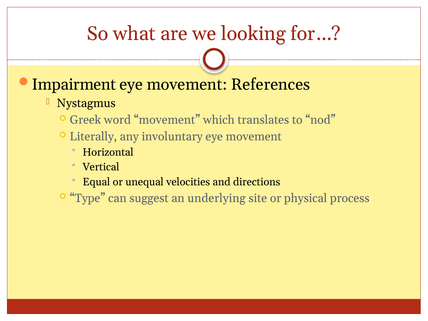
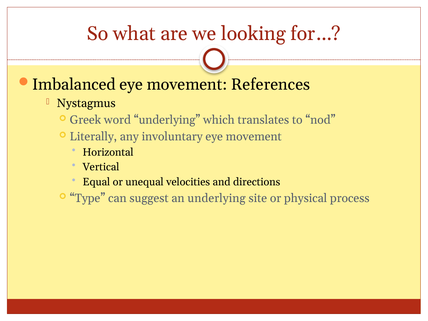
Impairment: Impairment -> Imbalanced
word movement: movement -> underlying
